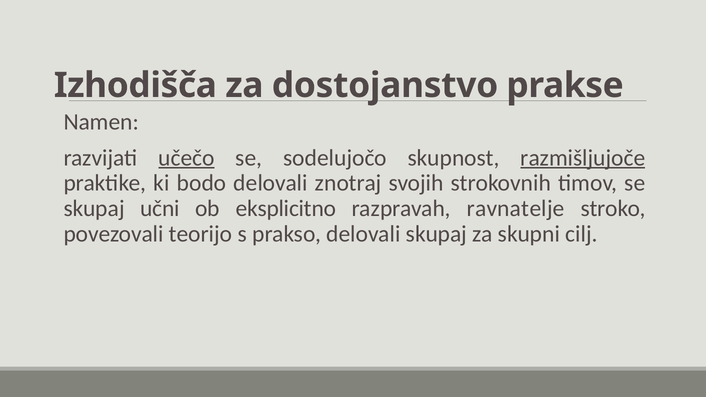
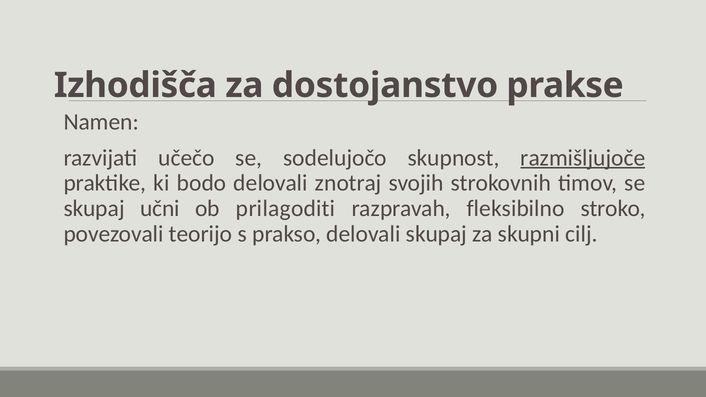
učečo underline: present -> none
eksplicitno: eksplicitno -> prilagoditi
ravnatelje: ravnatelje -> fleksibilno
